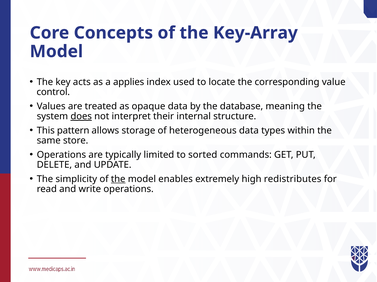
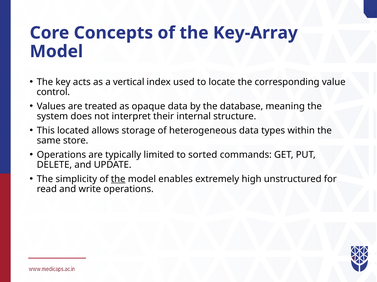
applies: applies -> vertical
does underline: present -> none
pattern: pattern -> located
redistributes: redistributes -> unstructured
